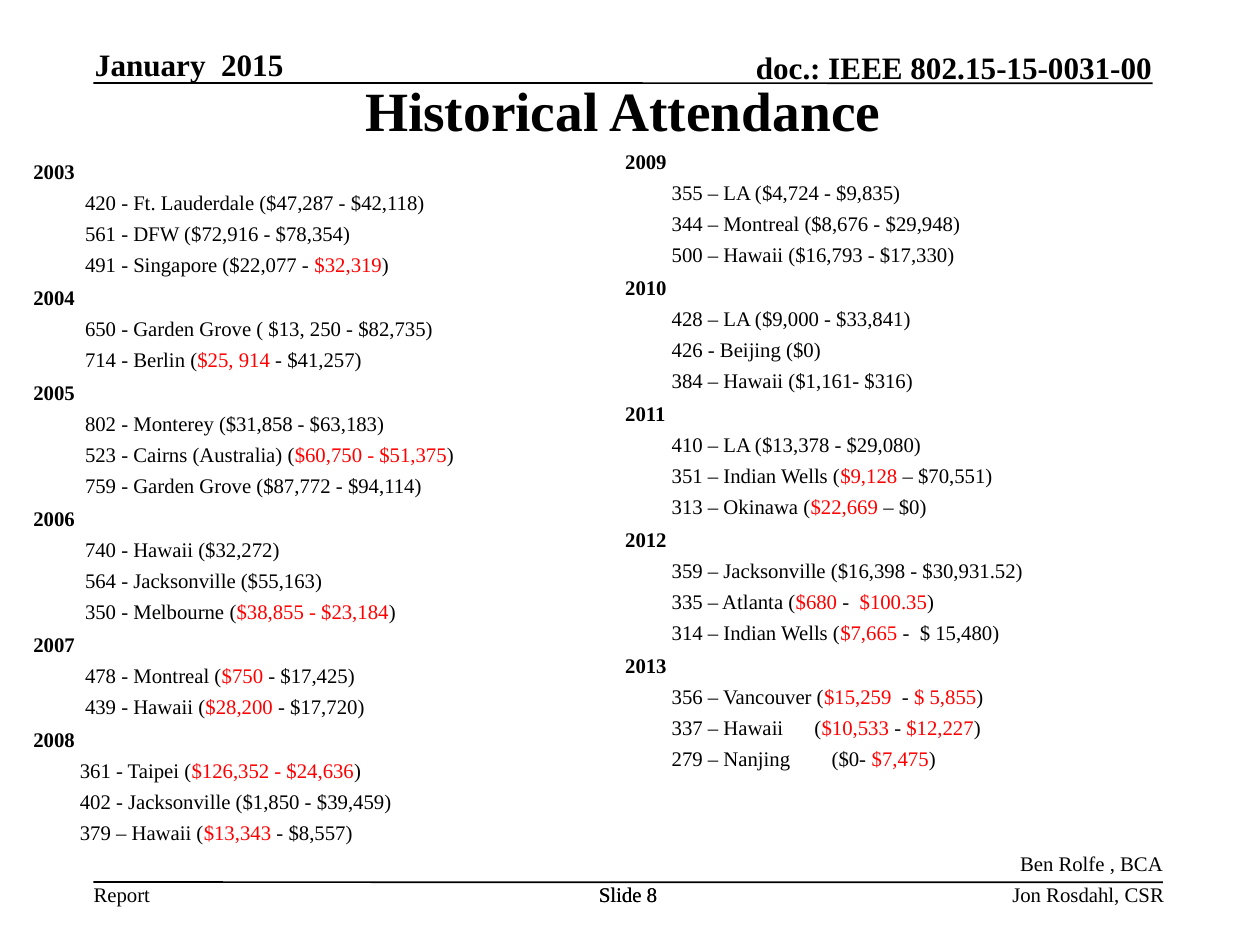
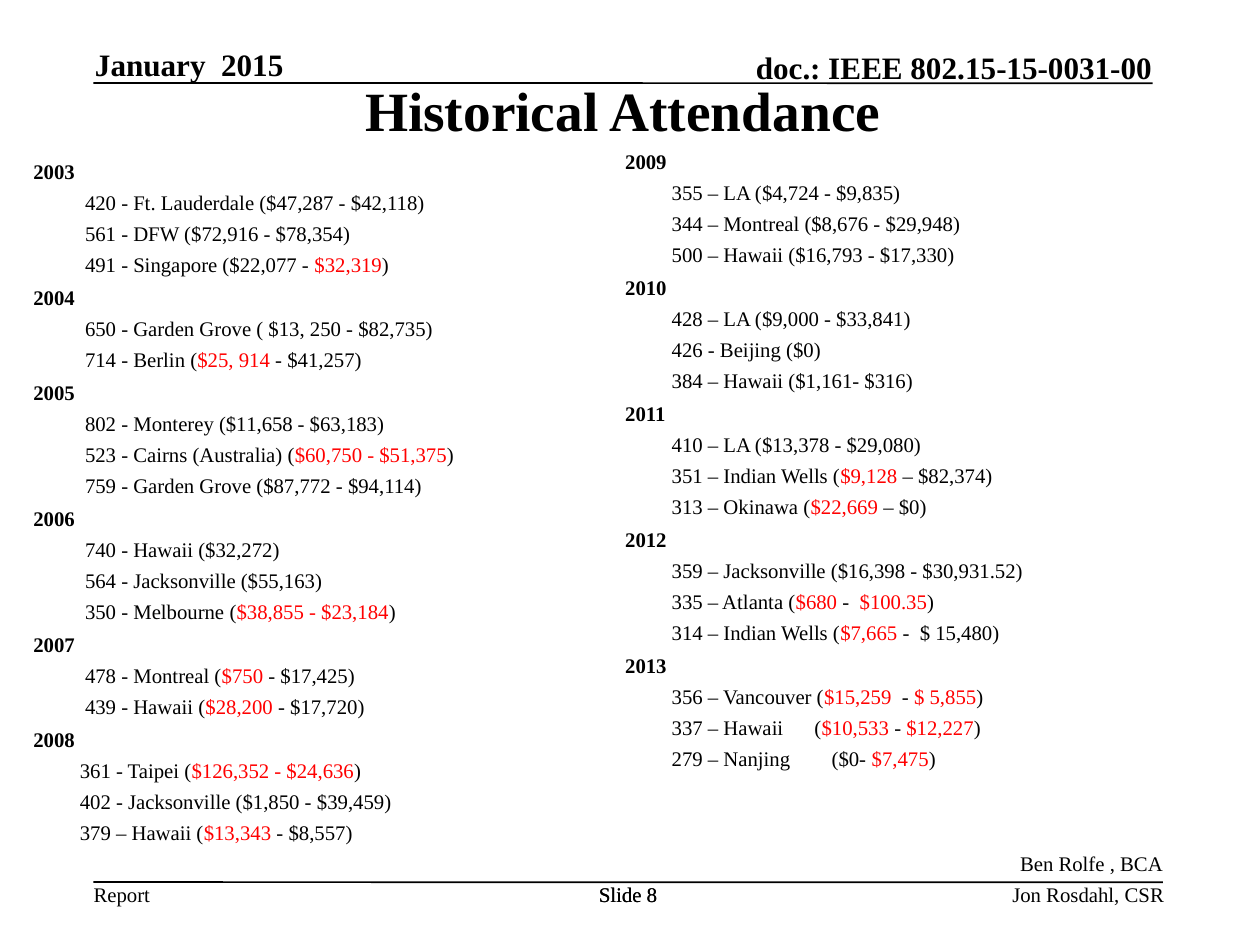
$31,858: $31,858 -> $11,658
$70,551: $70,551 -> $82,374
